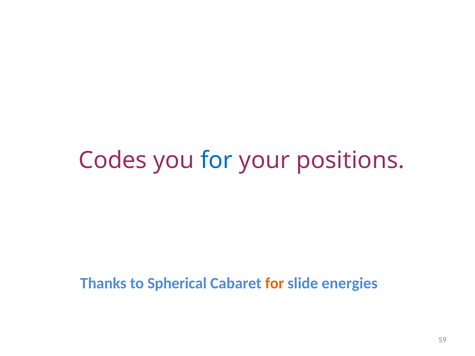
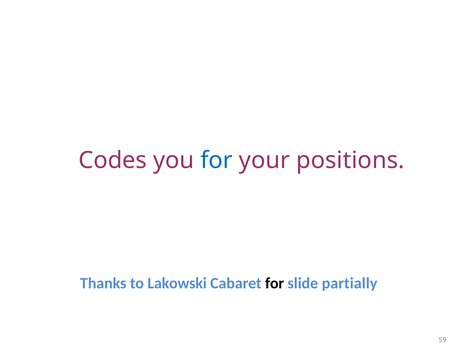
Spherical: Spherical -> Lakowski
for at (275, 284) colour: orange -> black
energies: energies -> partially
